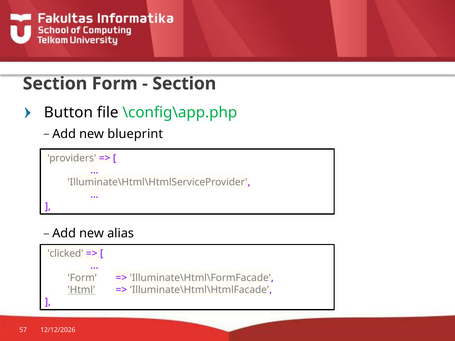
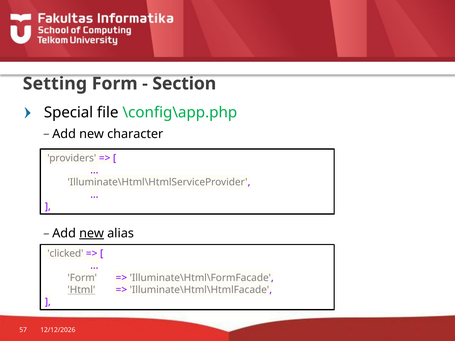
Section at (55, 84): Section -> Setting
Button: Button -> Special
blueprint: blueprint -> character
new at (92, 234) underline: none -> present
